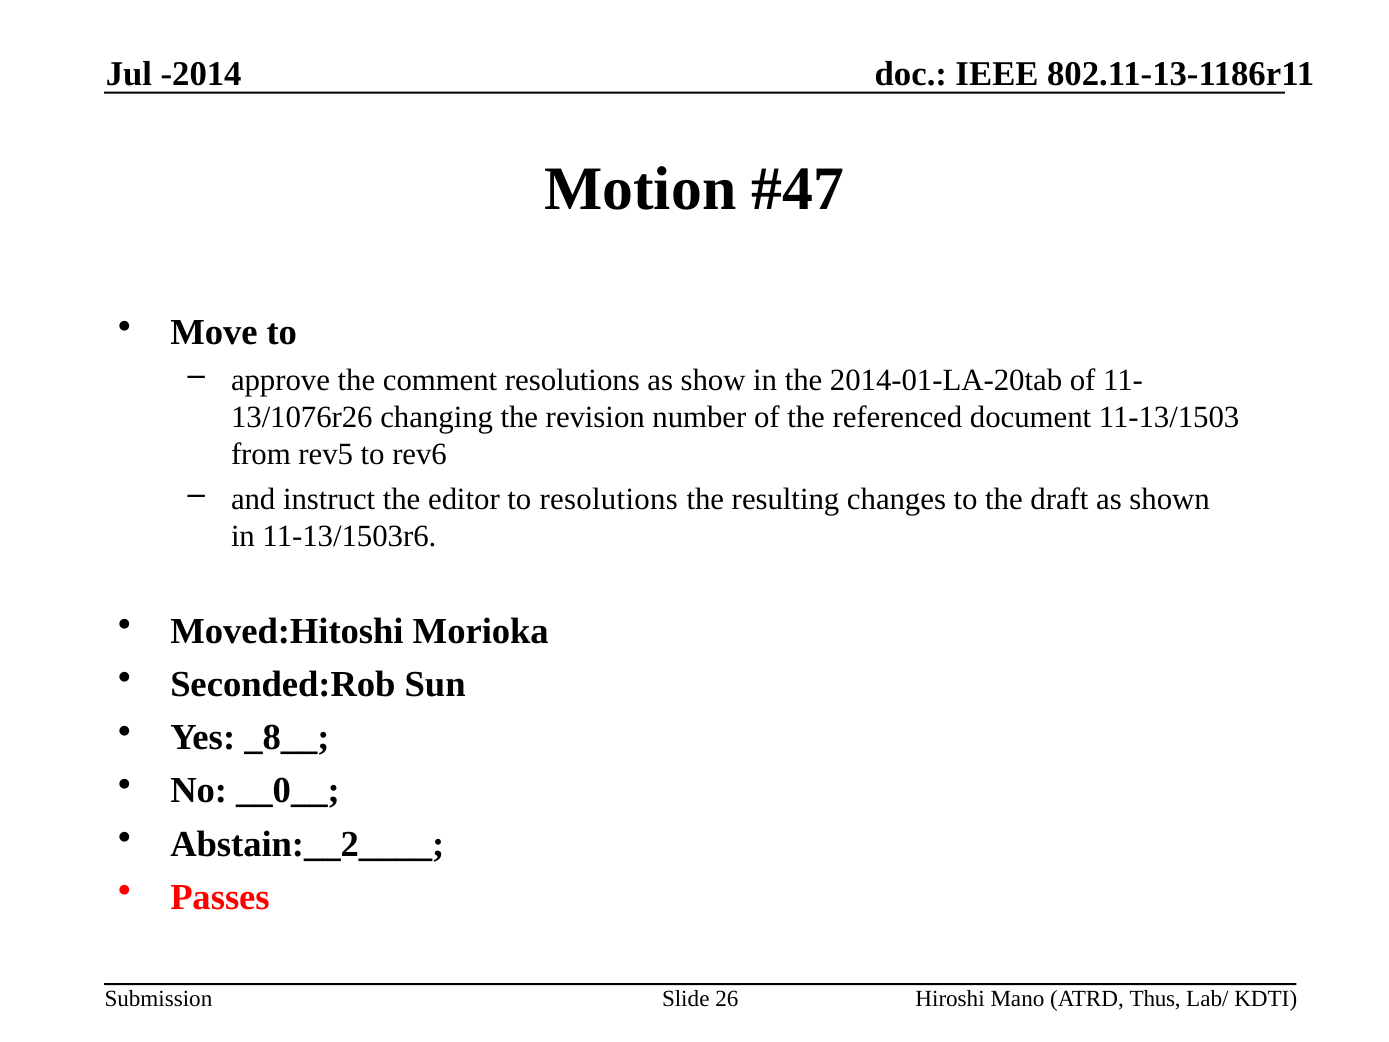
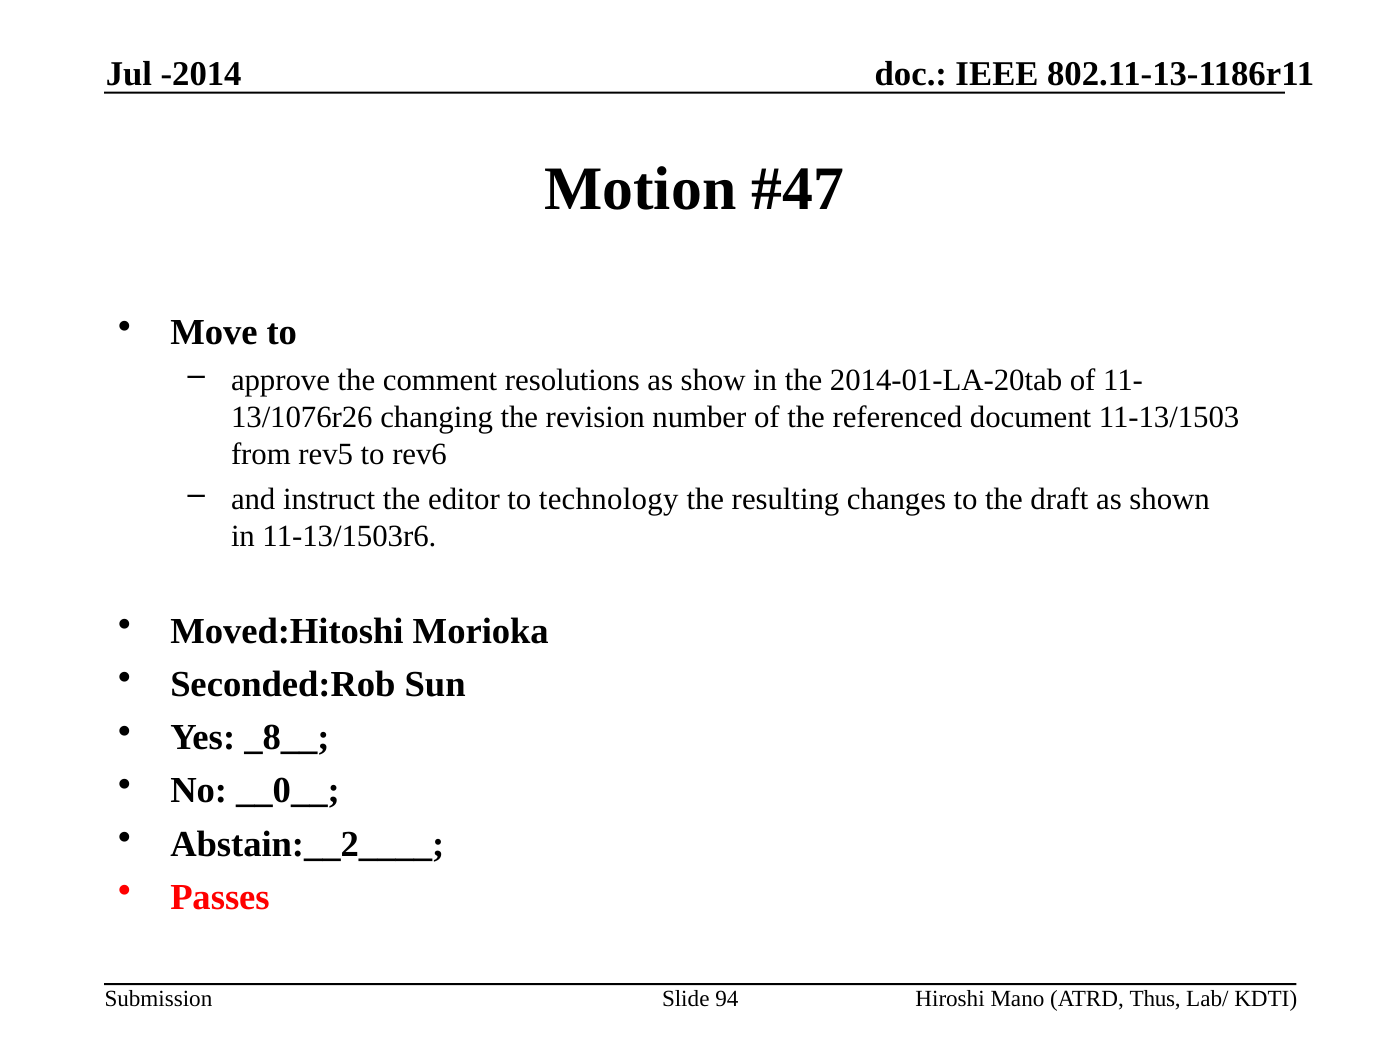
to resolutions: resolutions -> technology
26: 26 -> 94
